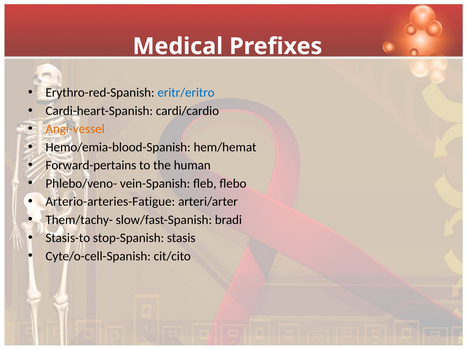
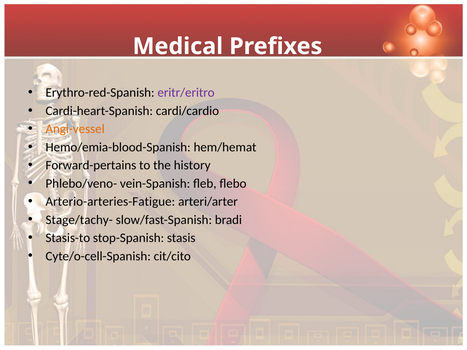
eritr/eritro colour: blue -> purple
human: human -> history
Them/tachy-: Them/tachy- -> Stage/tachy-
